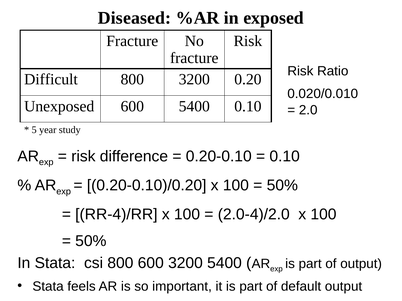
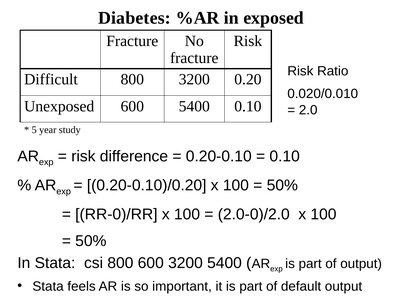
Diseased: Diseased -> Diabetes
RR-4)/RR: RR-4)/RR -> RR-0)/RR
2.0-4)/2.0: 2.0-4)/2.0 -> 2.0-0)/2.0
